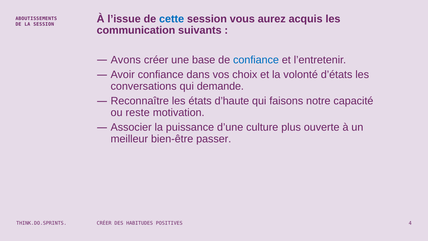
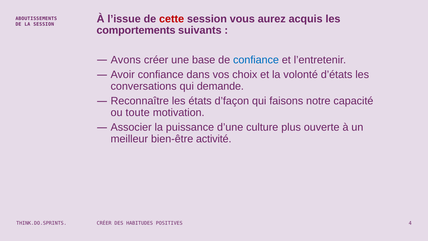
cette colour: blue -> red
communication: communication -> comportements
d’haute: d’haute -> d’façon
reste: reste -> toute
passer: passer -> activité
